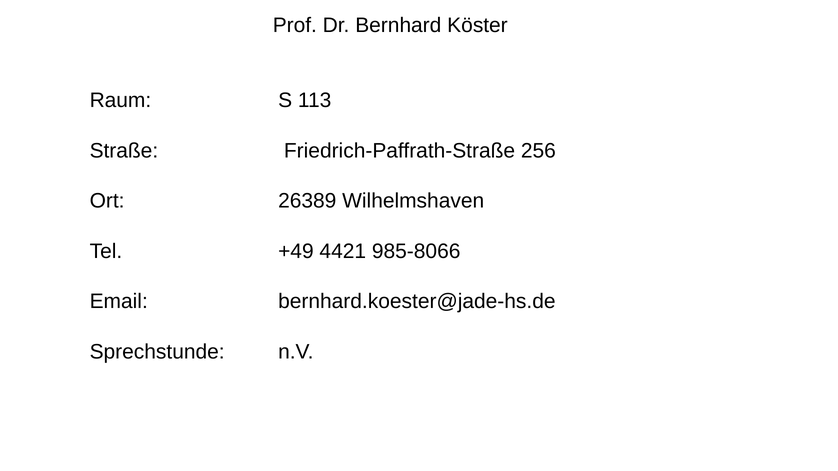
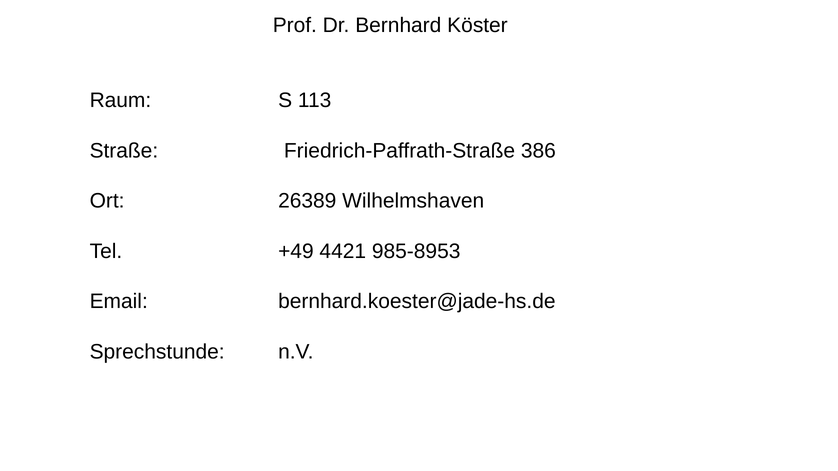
256: 256 -> 386
985-8066: 985-8066 -> 985-8953
